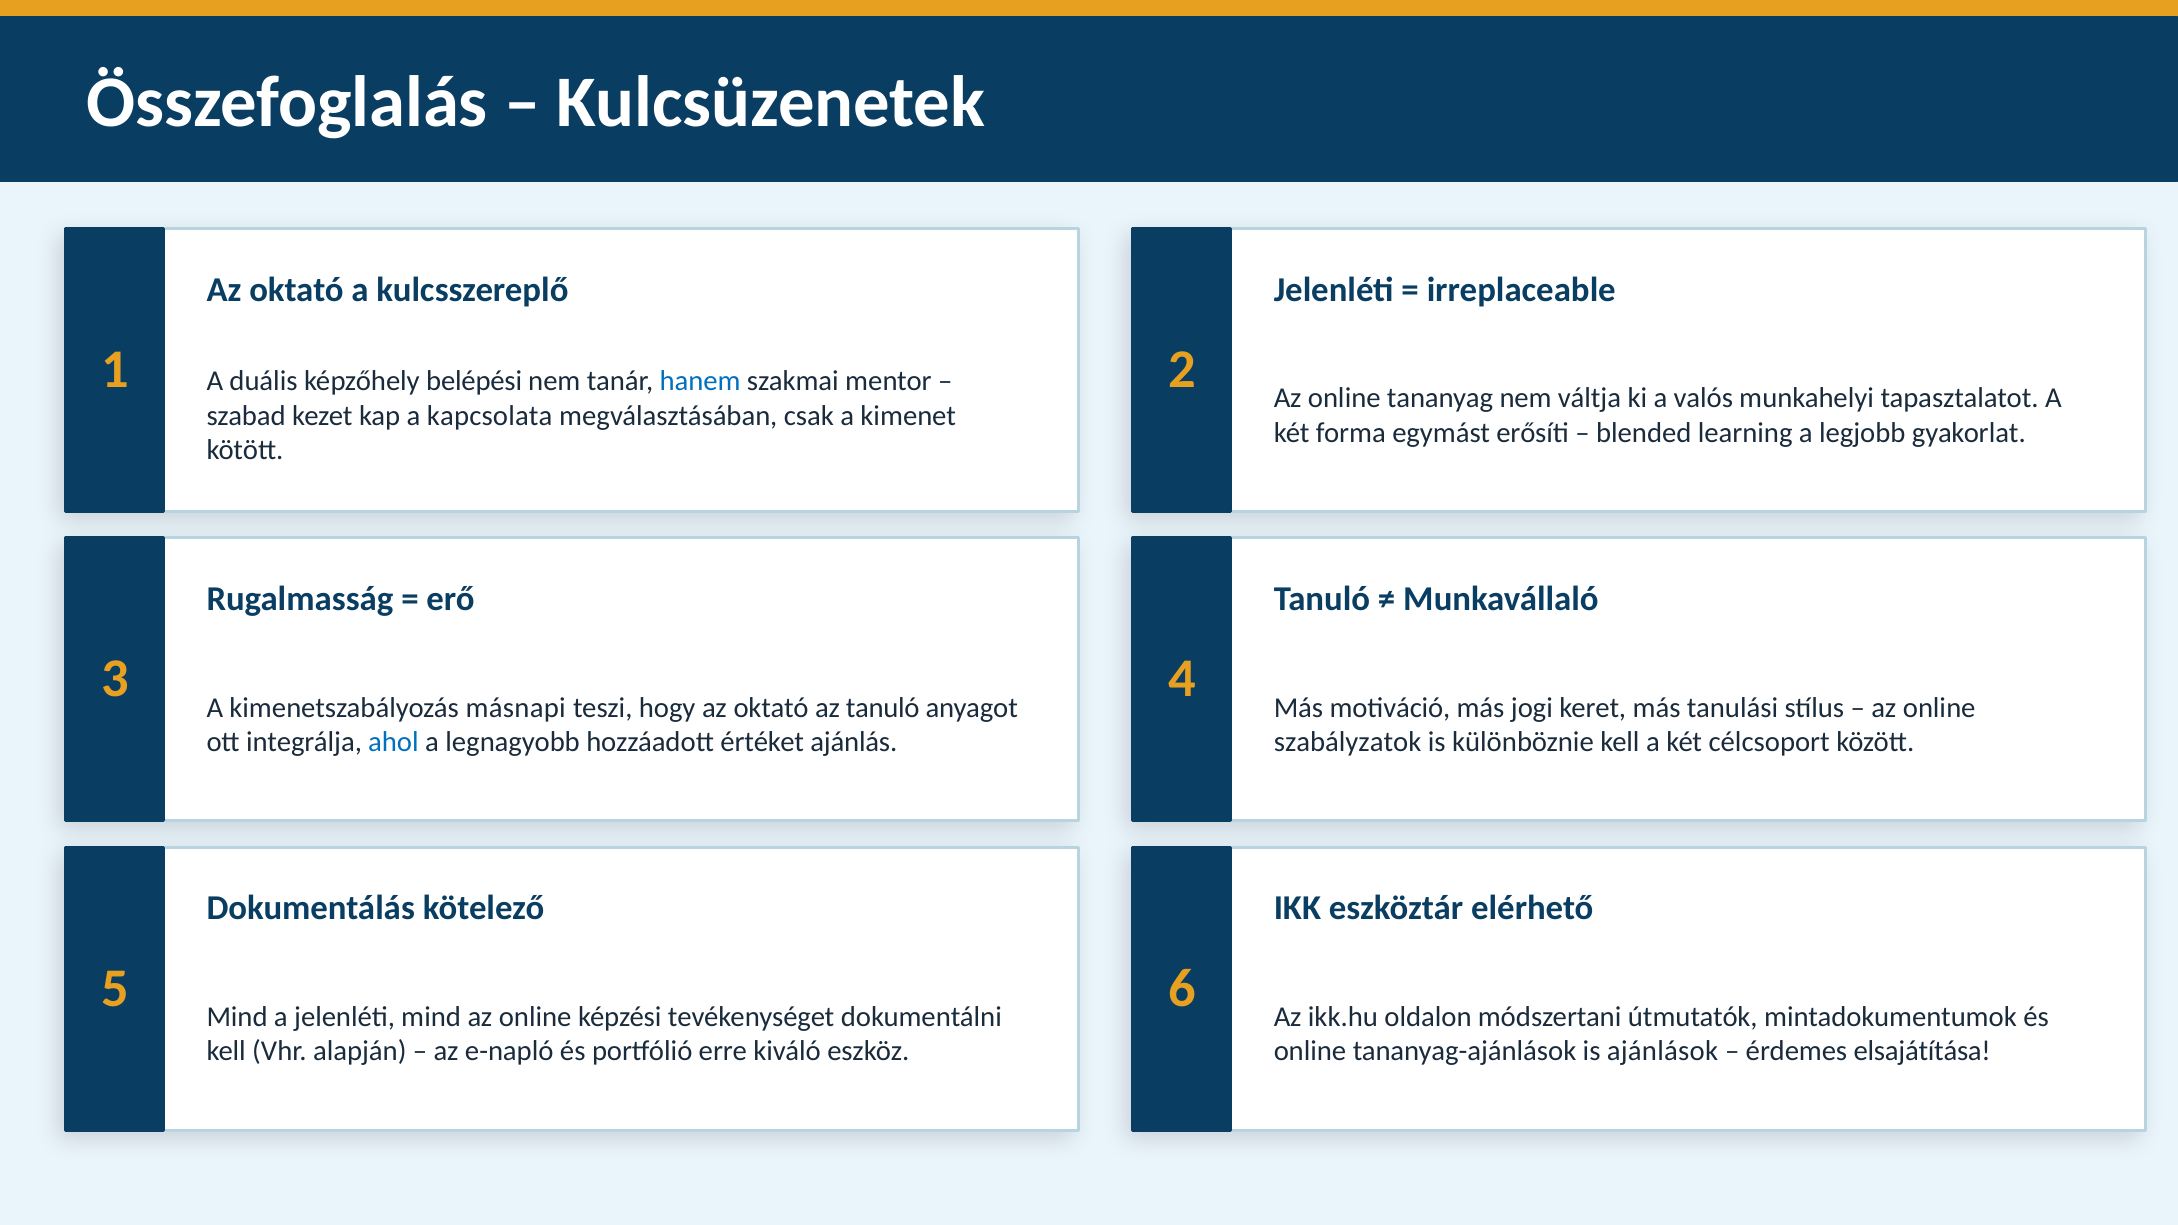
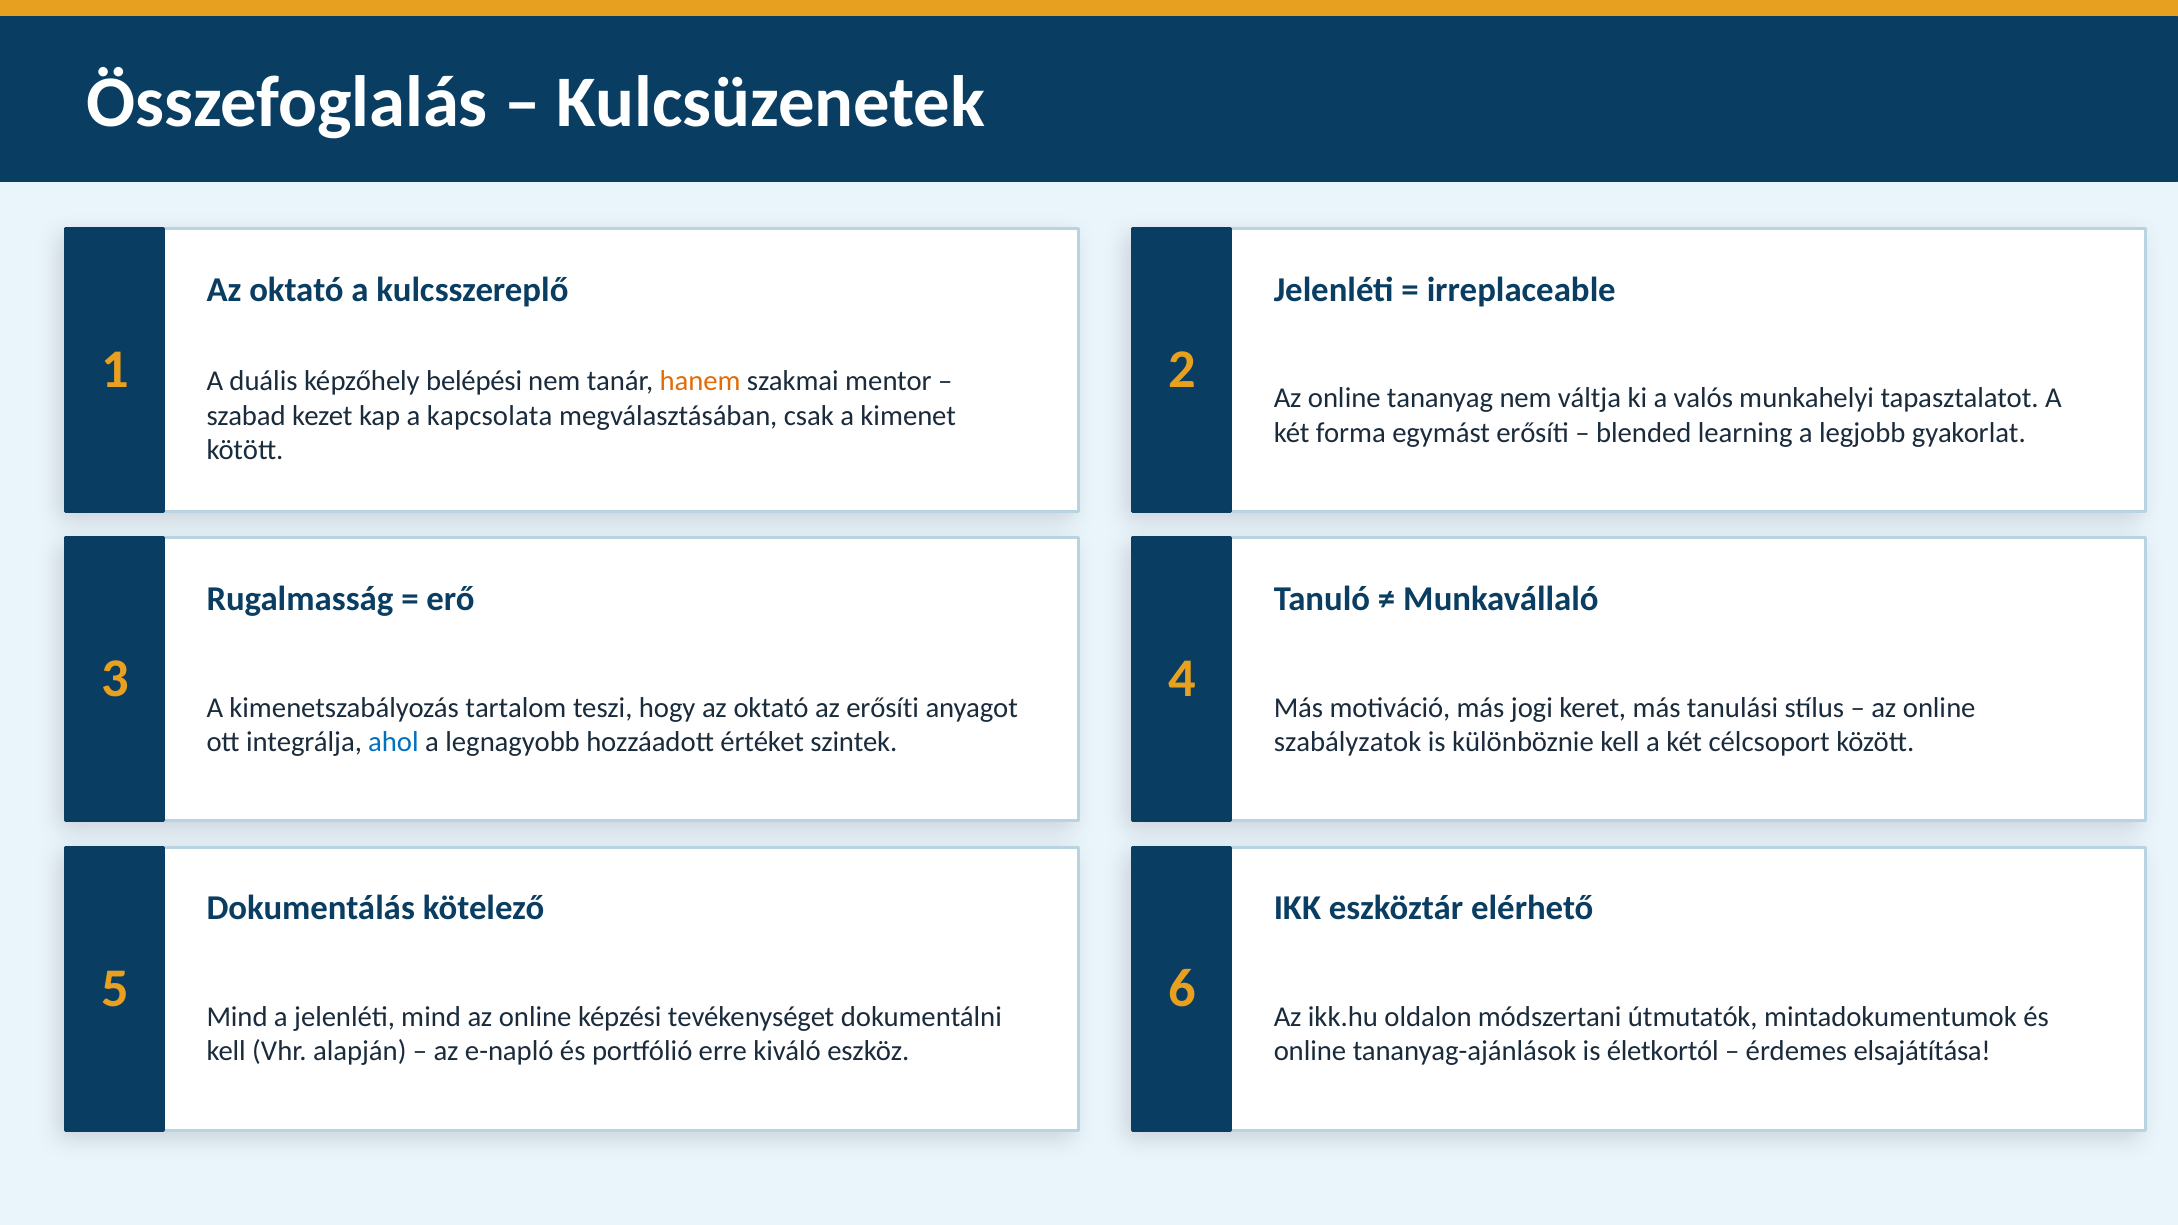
hanem colour: blue -> orange
másnapi: másnapi -> tartalom
az tanuló: tanuló -> erősíti
ajánlás: ajánlás -> szintek
ajánlások: ajánlások -> életkortól
